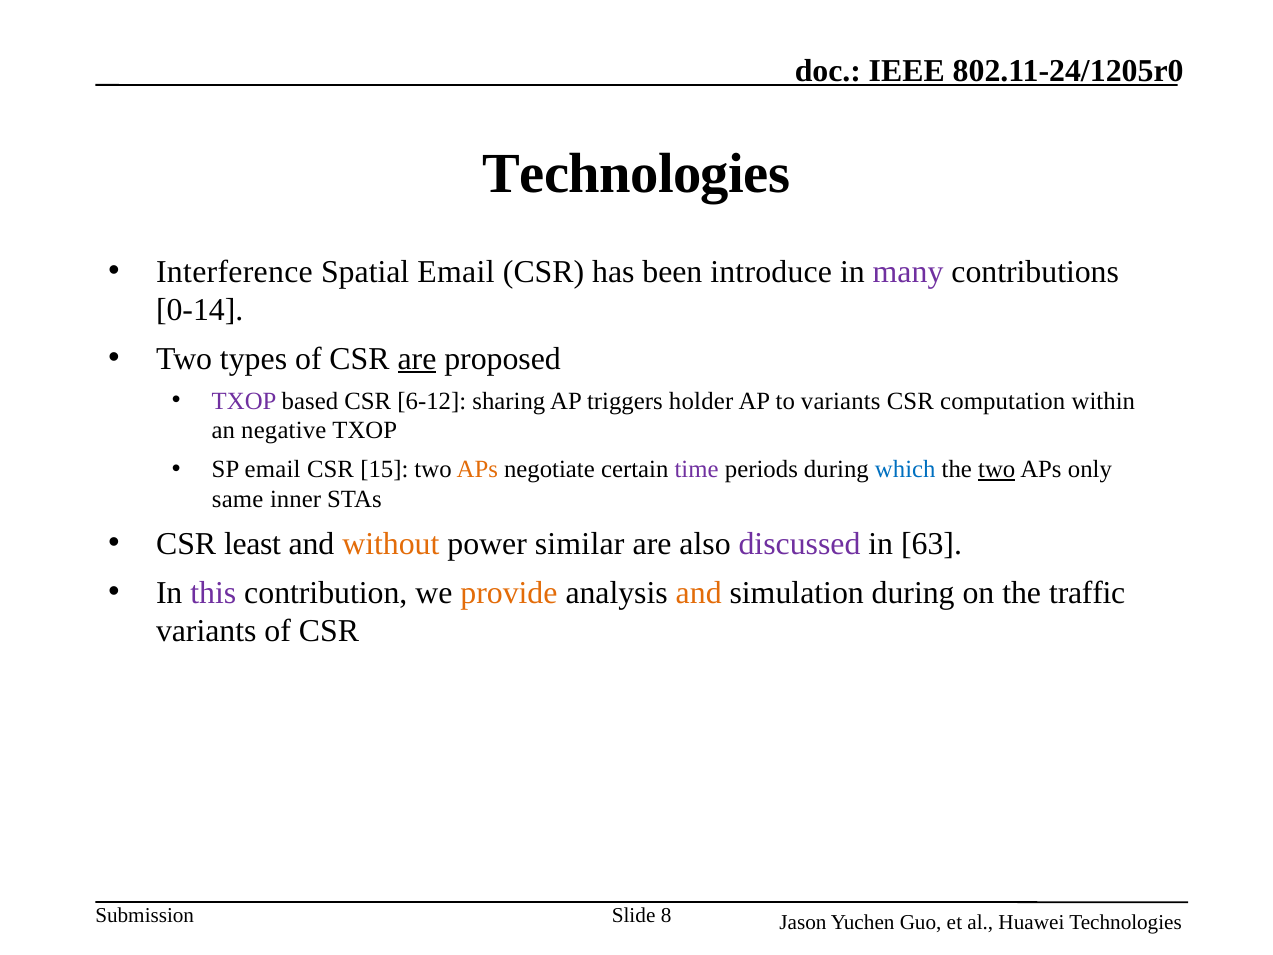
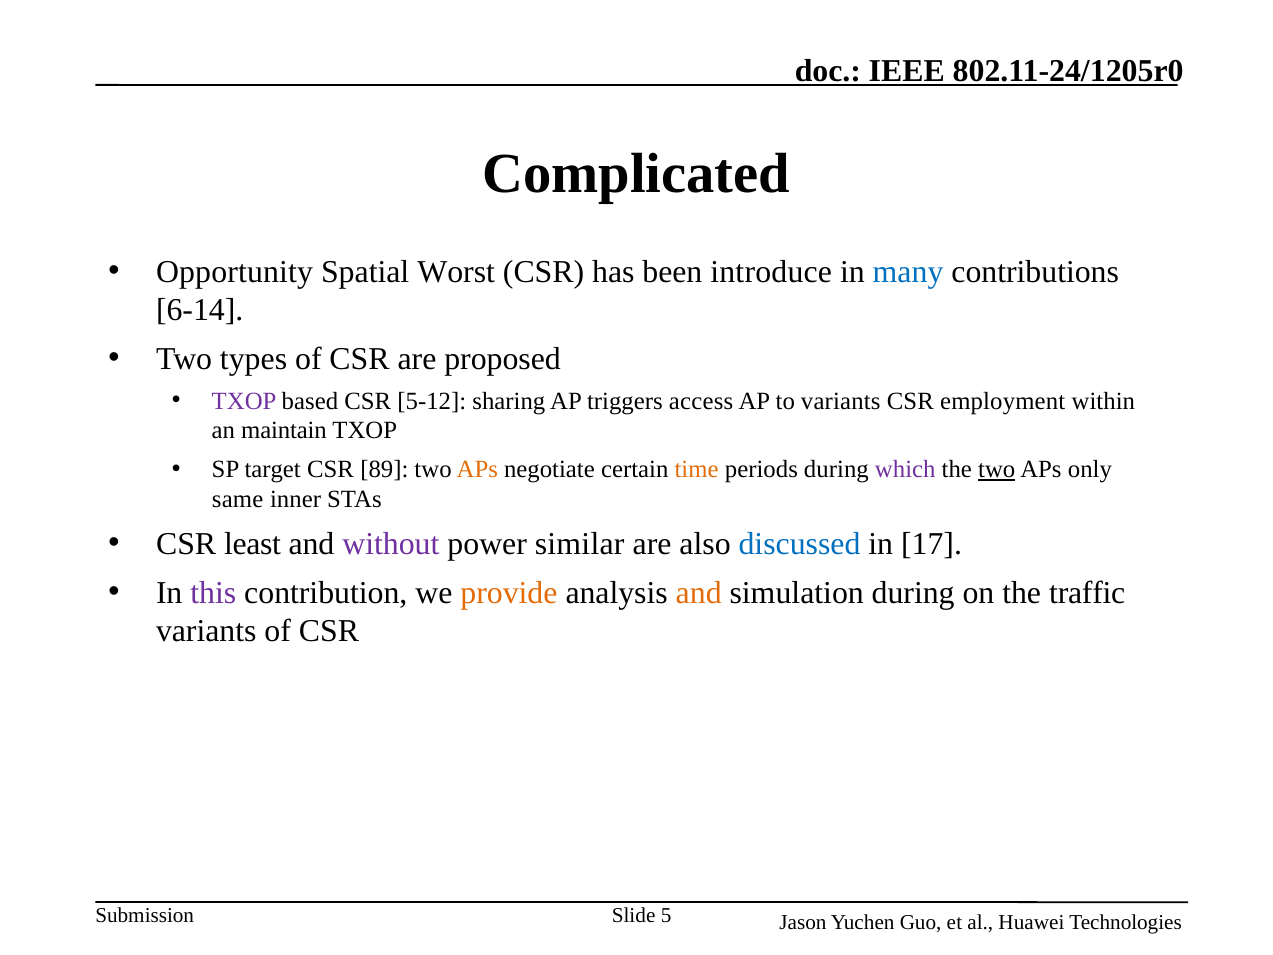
Technologies at (636, 174): Technologies -> Complicated
Interference: Interference -> Opportunity
Spatial Email: Email -> Worst
many colour: purple -> blue
0-14: 0-14 -> 6-14
are at (417, 359) underline: present -> none
6-12: 6-12 -> 5-12
holder: holder -> access
computation: computation -> employment
negative: negative -> maintain
SP email: email -> target
15: 15 -> 89
time colour: purple -> orange
which colour: blue -> purple
without colour: orange -> purple
discussed colour: purple -> blue
63: 63 -> 17
8: 8 -> 5
